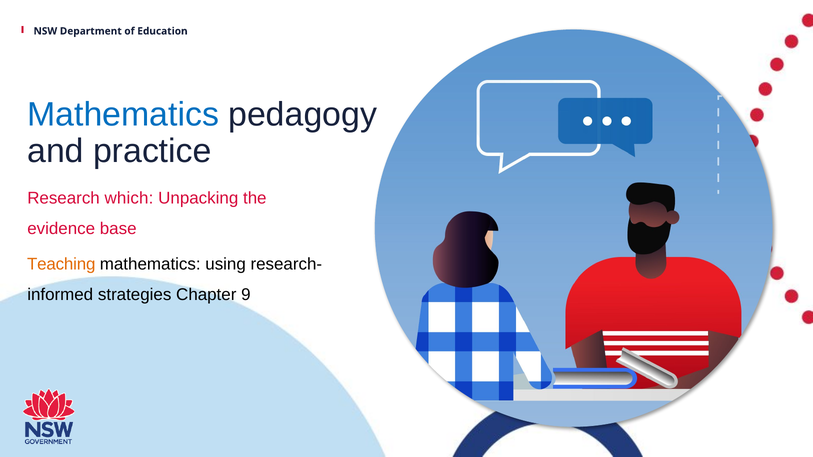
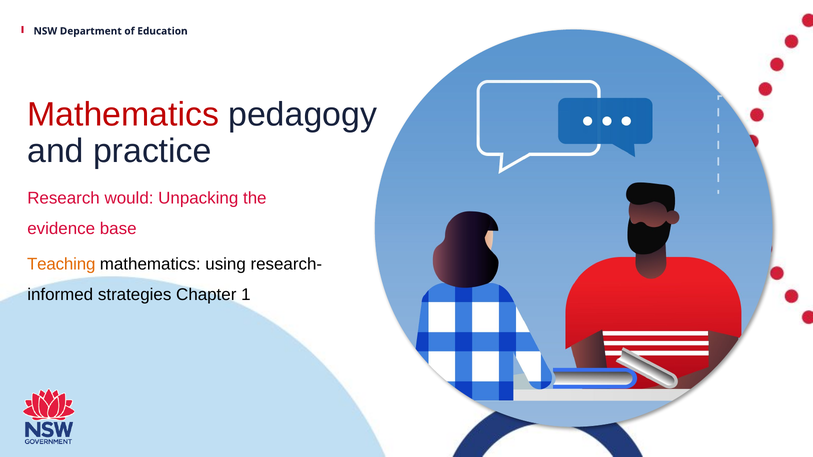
Mathematics at (123, 115) colour: blue -> red
which: which -> would
9: 9 -> 1
